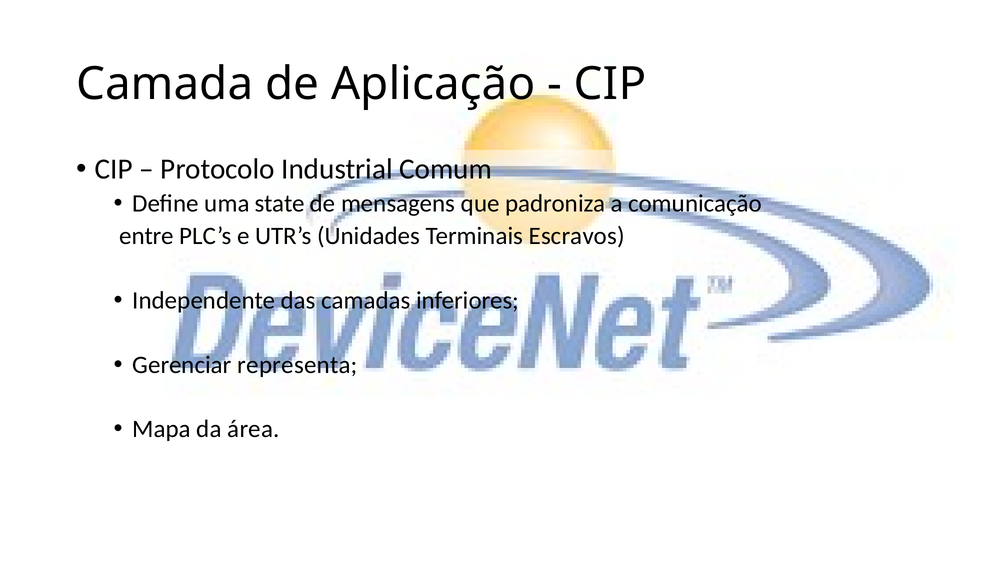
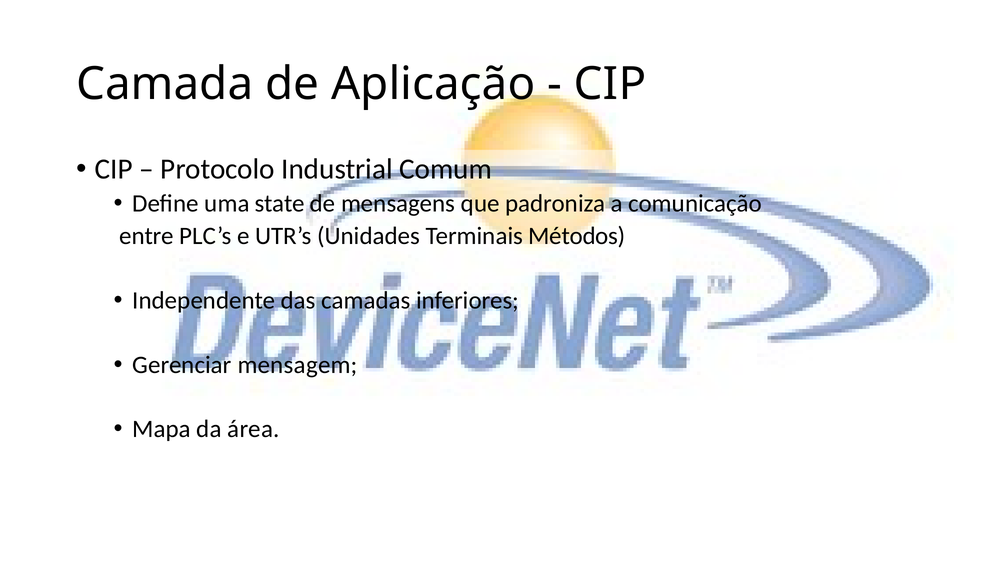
Escravos: Escravos -> Métodos
representa: representa -> mensagem
